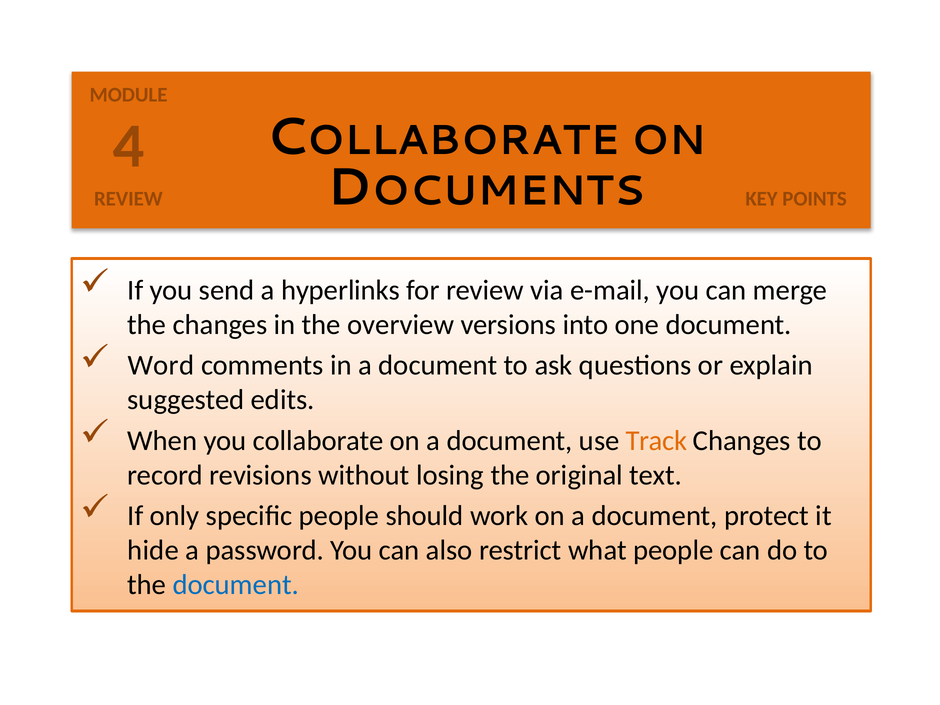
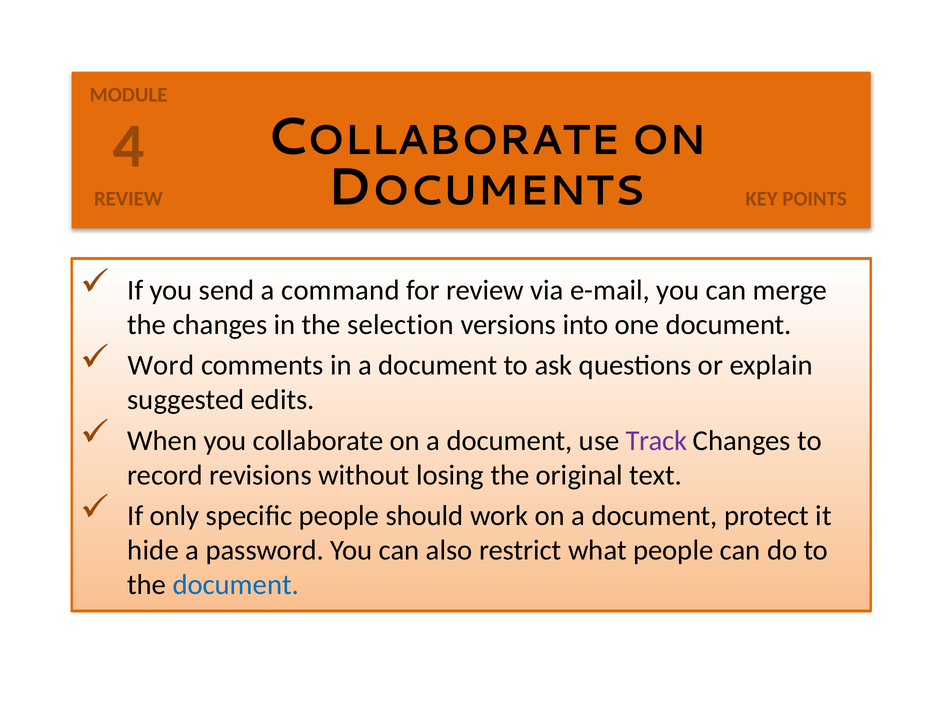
hyperlinks: hyperlinks -> command
overview: overview -> selection
Track colour: orange -> purple
